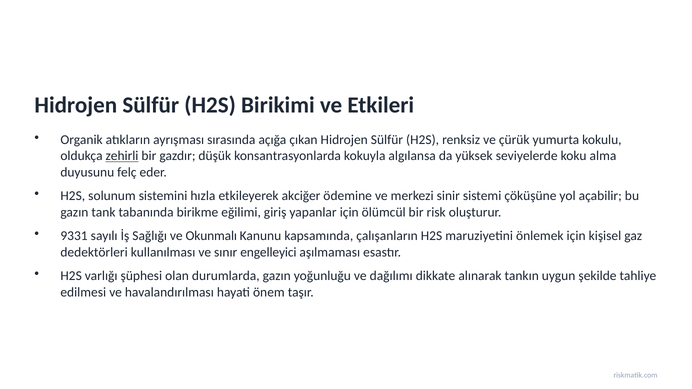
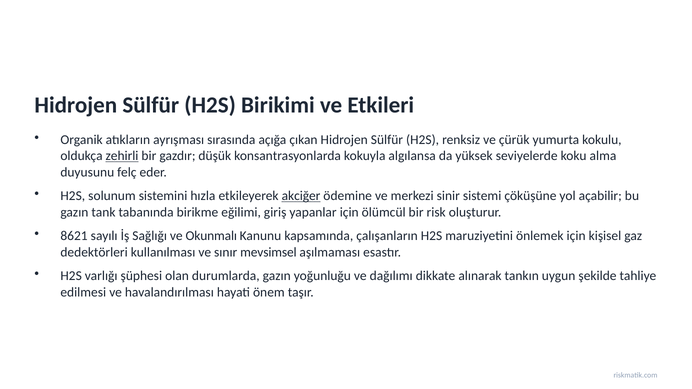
akciğer underline: none -> present
9331: 9331 -> 8621
engelleyici: engelleyici -> mevsimsel
